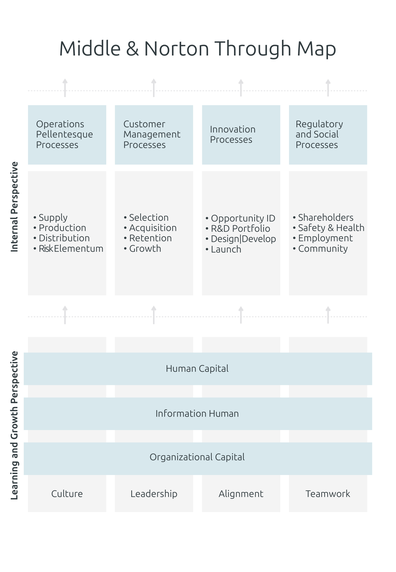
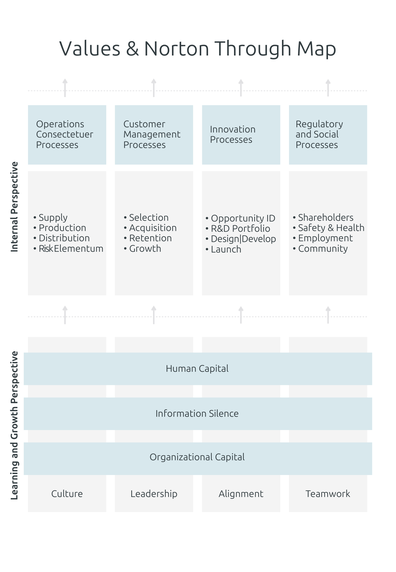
Middle: Middle -> Values
Pellentesque: Pellentesque -> Consectetuer
Information Human: Human -> Silence
